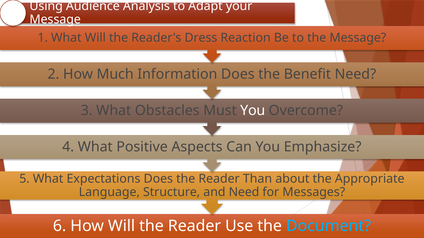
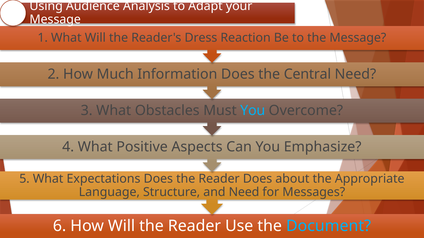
Benefit: Benefit -> Central
You at (253, 111) colour: white -> light blue
Reader Than: Than -> Does
